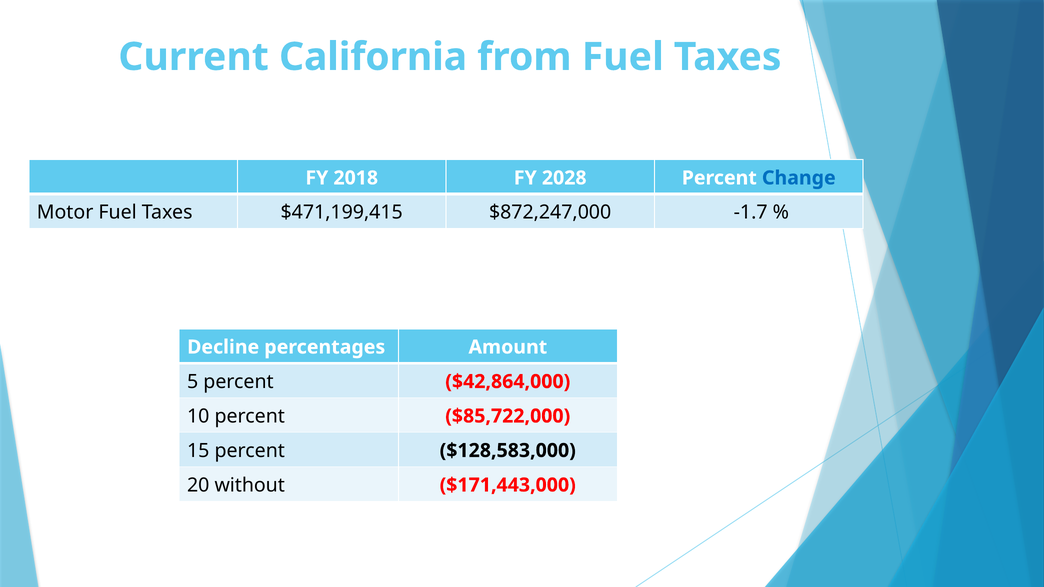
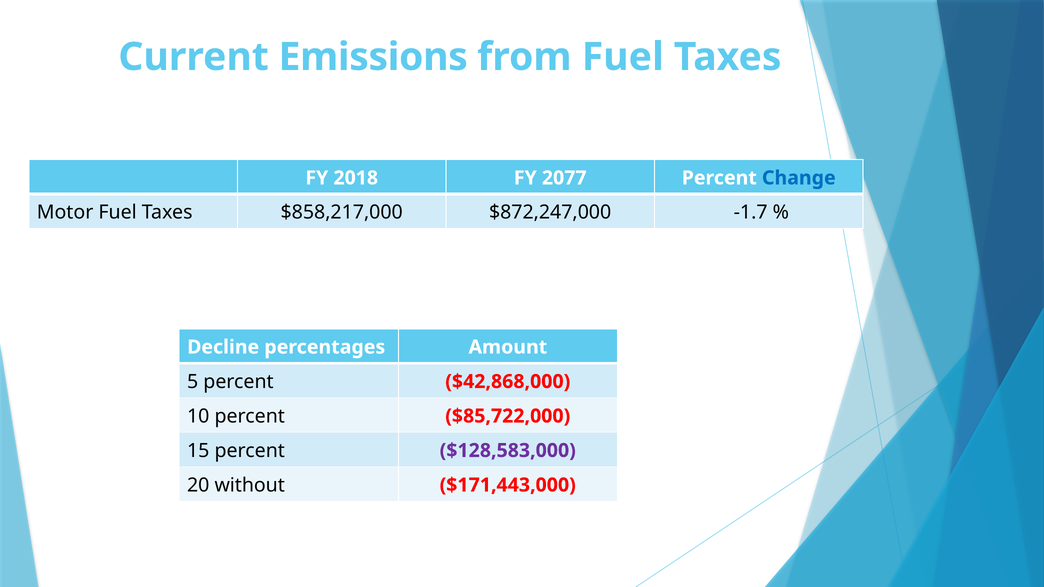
California: California -> Emissions
2028: 2028 -> 2077
$471,199,415: $471,199,415 -> $858,217,000
$42,864,000: $42,864,000 -> $42,868,000
$128,583,000 colour: black -> purple
